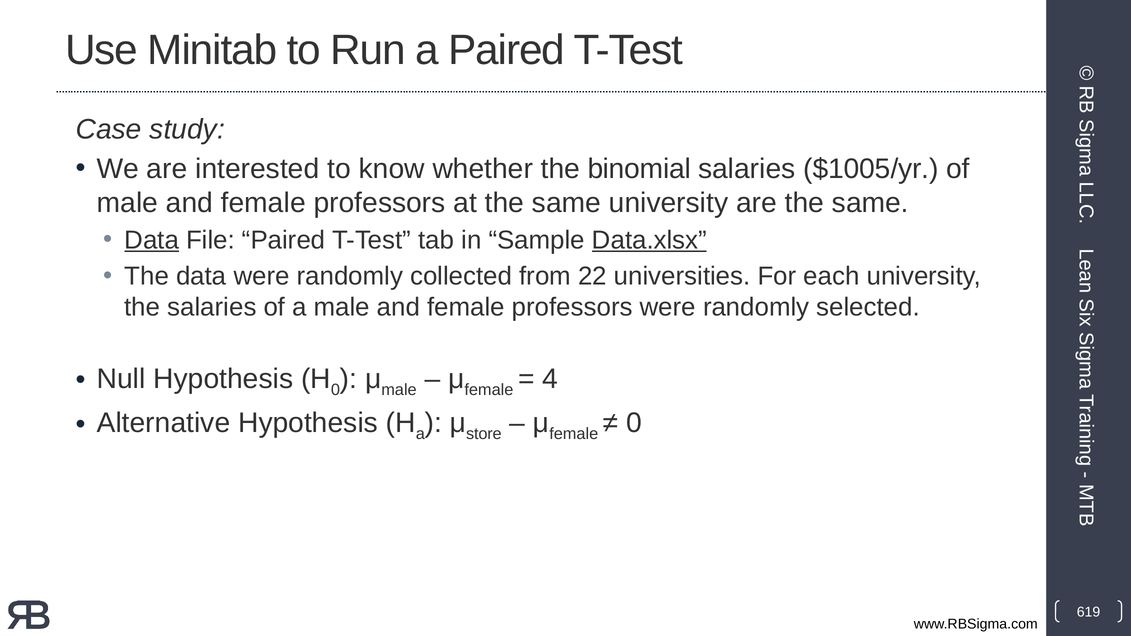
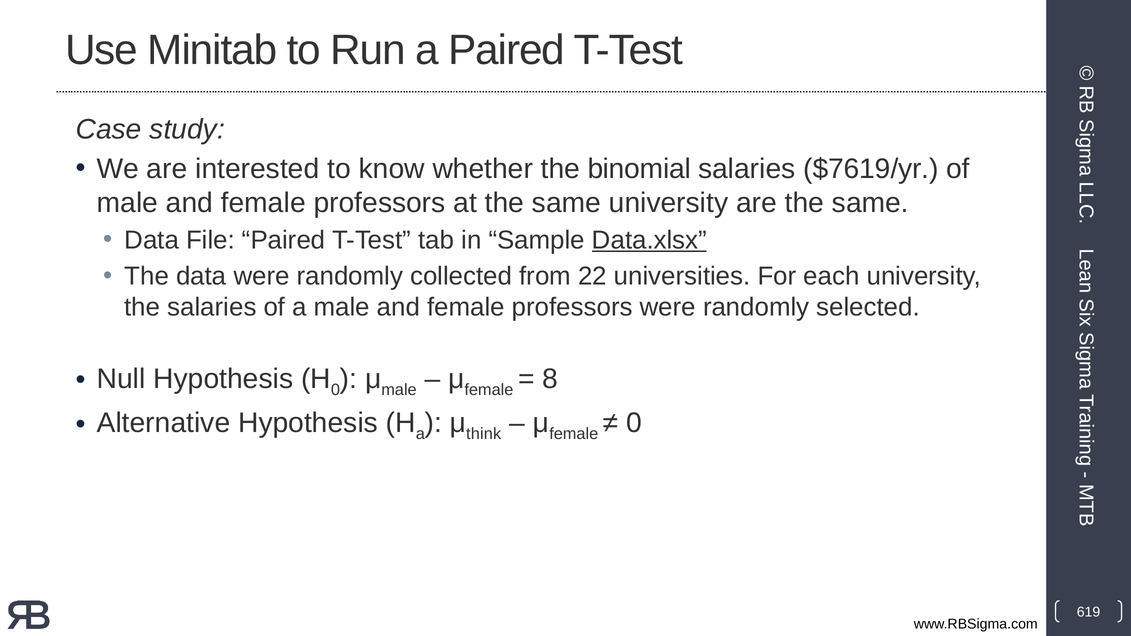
$1005/yr: $1005/yr -> $7619/yr
Data at (152, 240) underline: present -> none
4: 4 -> 8
store: store -> think
